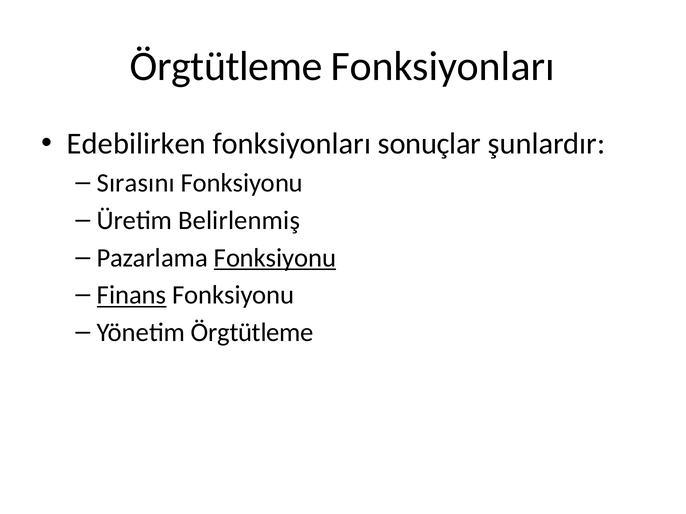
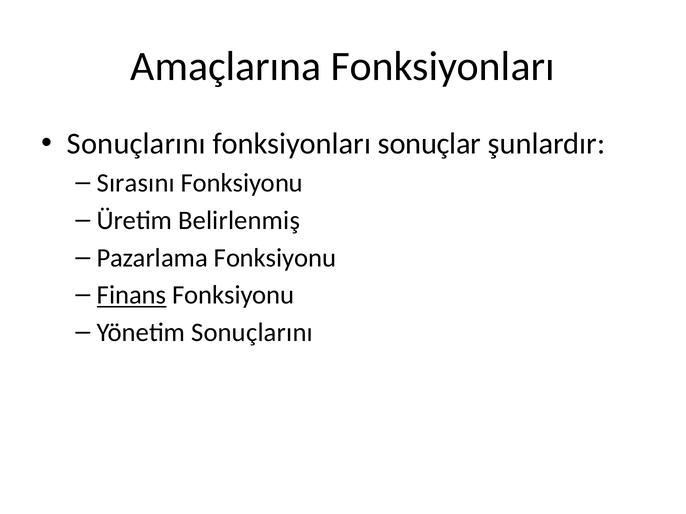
Örgtütleme at (226, 66): Örgtütleme -> Amaçlarına
Edebilirken at (136, 144): Edebilirken -> Sonuçlarını
Fonksiyonu at (275, 258) underline: present -> none
Yönetim Örgtütleme: Örgtütleme -> Sonuçlarını
